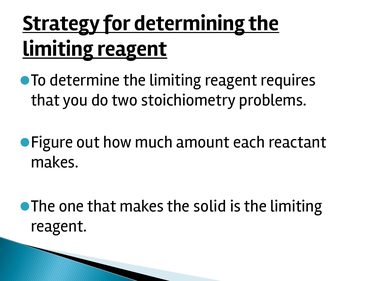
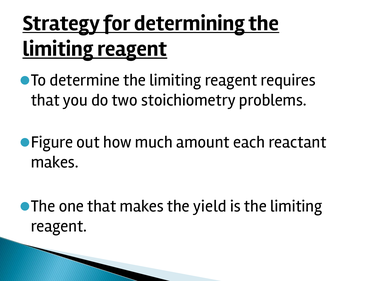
solid: solid -> yield
